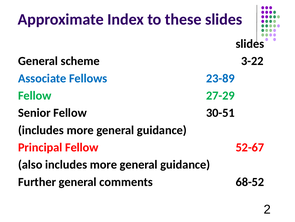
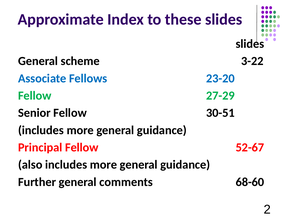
23-89: 23-89 -> 23-20
68-52: 68-52 -> 68-60
